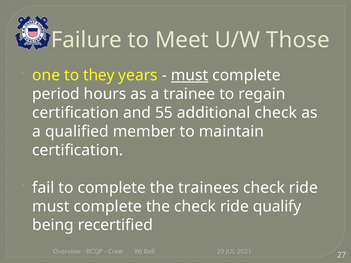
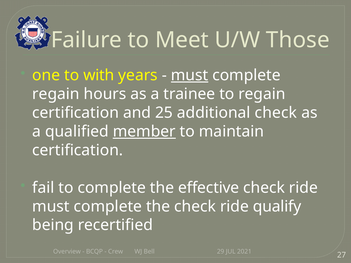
they: they -> with
period at (56, 94): period -> regain
55: 55 -> 25
member underline: none -> present
trainees: trainees -> effective
